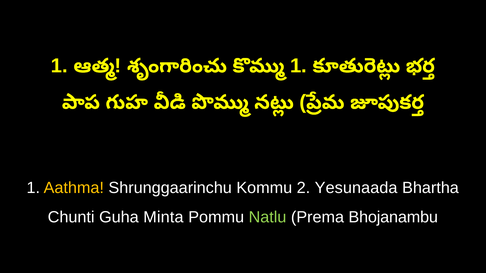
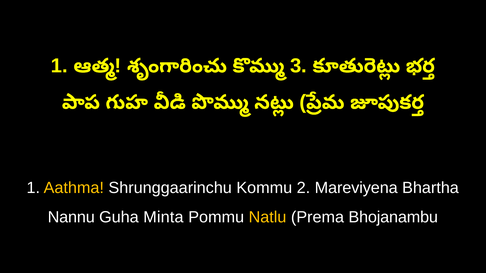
1 at (299, 66): 1 -> 3
Yesunaada: Yesunaada -> Mareviyena
Chunti: Chunti -> Nannu
Natlu colour: light green -> yellow
